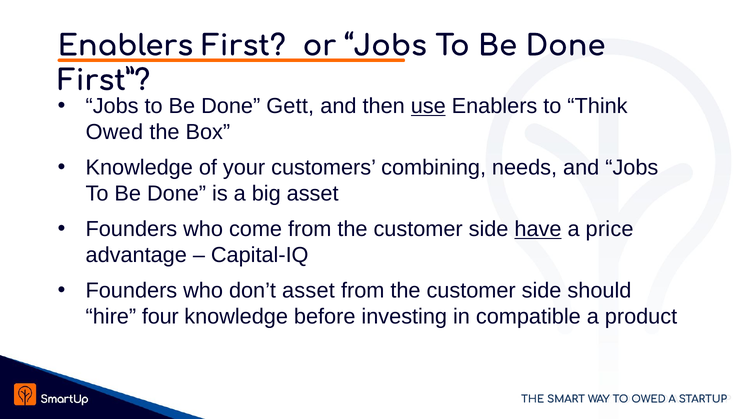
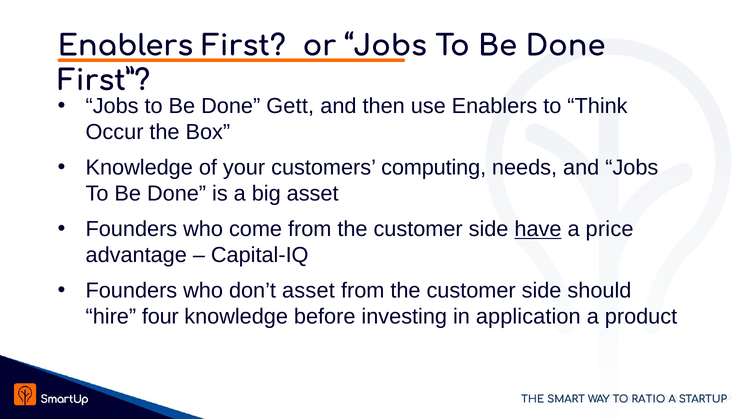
use underline: present -> none
Owed at (114, 132): Owed -> Occur
combining: combining -> computing
compatible: compatible -> application
TO OWED: OWED -> RATIO
